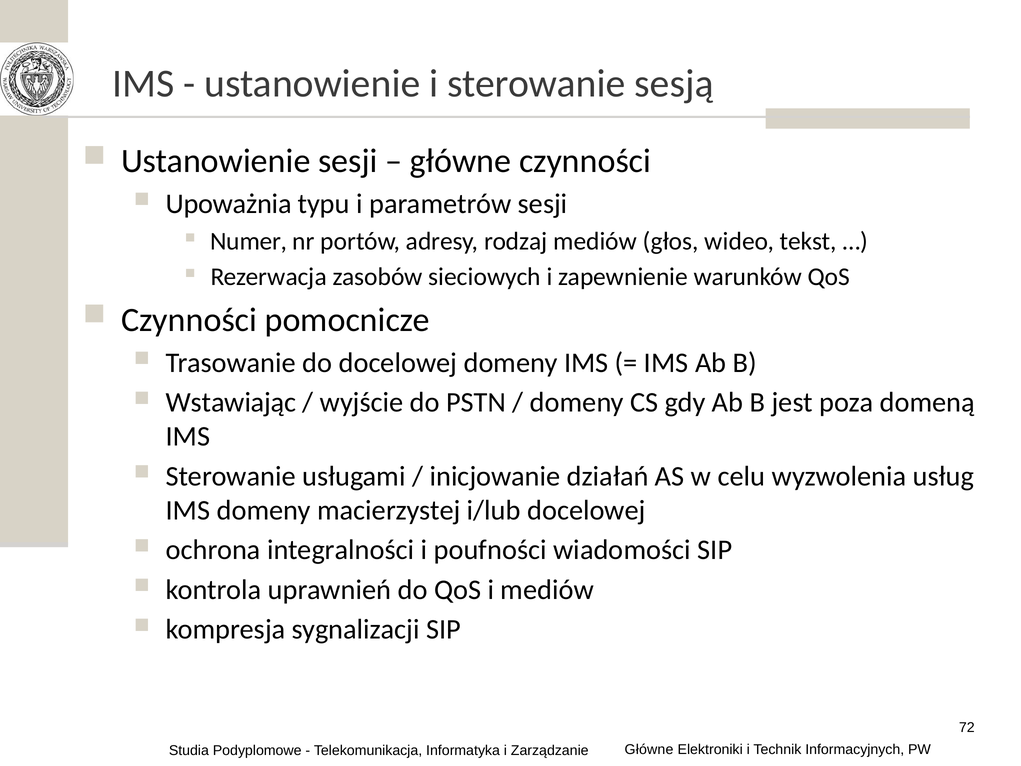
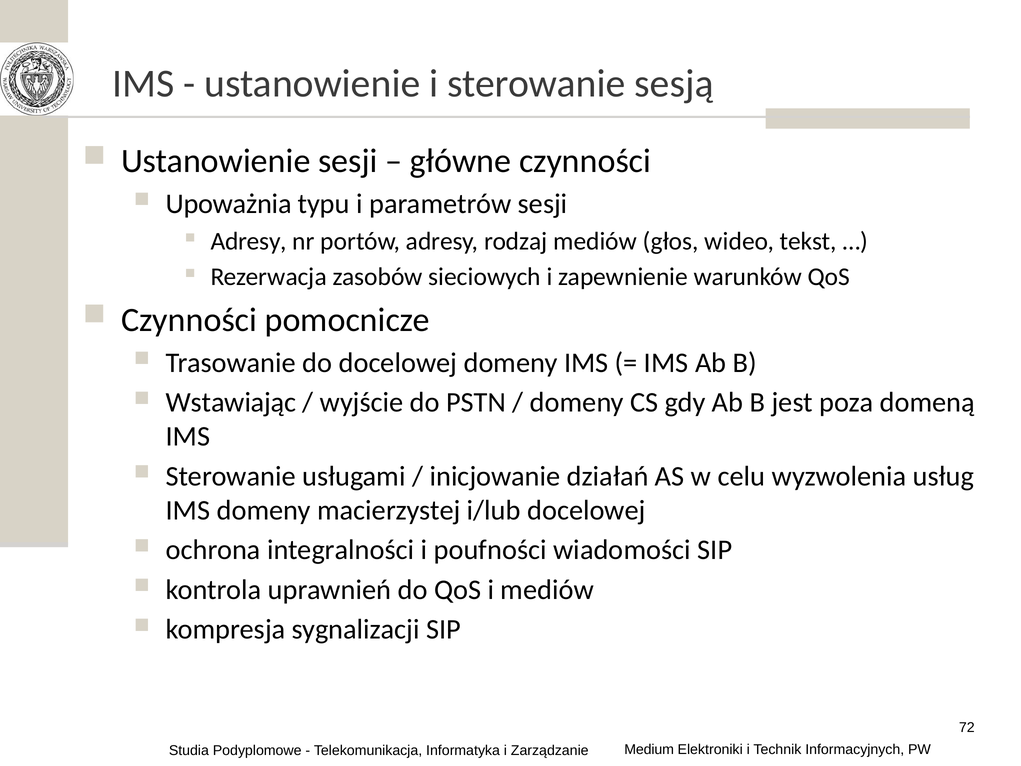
Numer at (249, 241): Numer -> Adresy
Główne at (649, 749): Główne -> Medium
